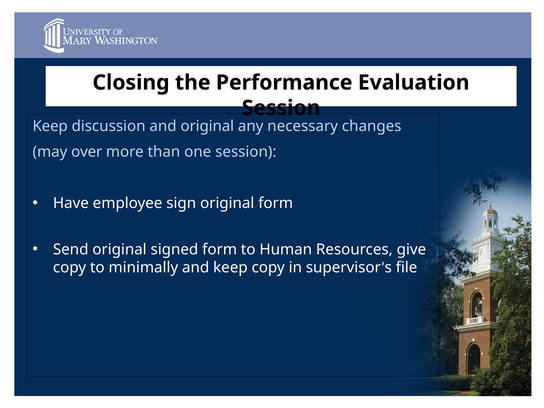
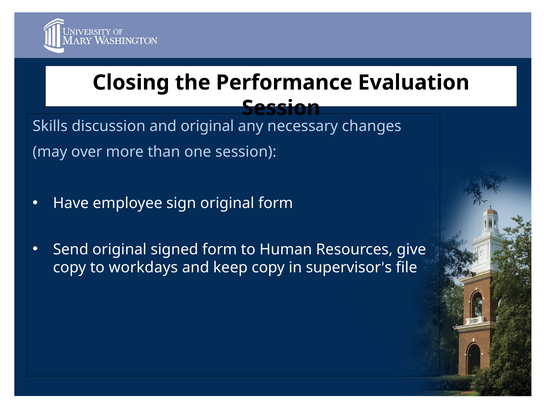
Keep at (50, 126): Keep -> Skills
minimally: minimally -> workdays
